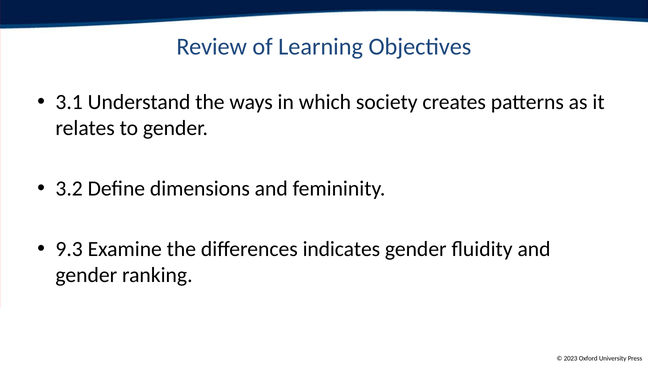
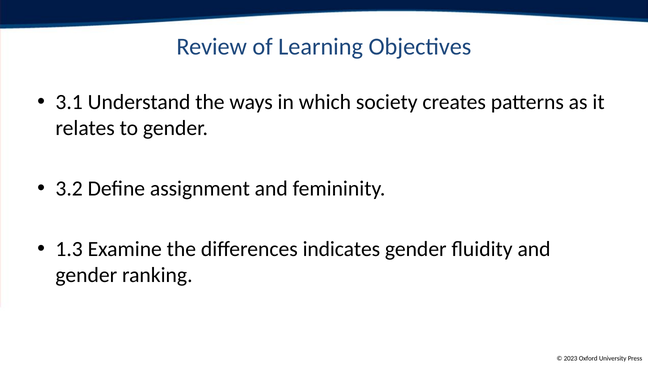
dimensions: dimensions -> assignment
9.3: 9.3 -> 1.3
